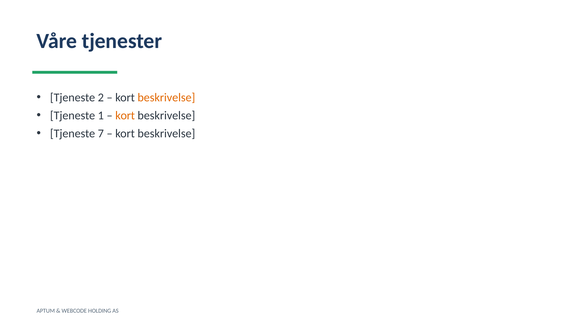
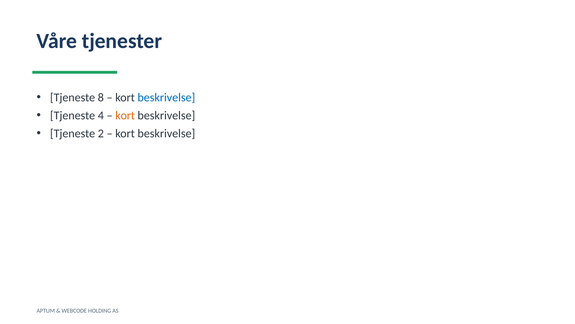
2: 2 -> 8
beskrivelse at (166, 97) colour: orange -> blue
1: 1 -> 4
7: 7 -> 2
